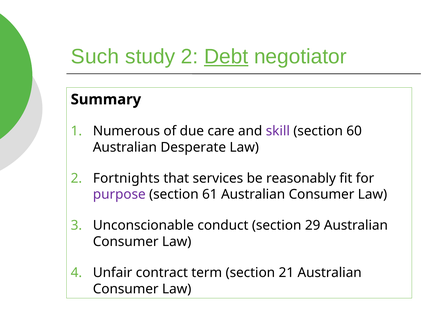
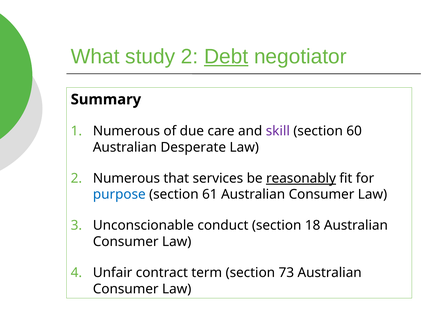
Such: Such -> What
2 Fortnights: Fortnights -> Numerous
reasonably underline: none -> present
purpose colour: purple -> blue
29: 29 -> 18
21: 21 -> 73
